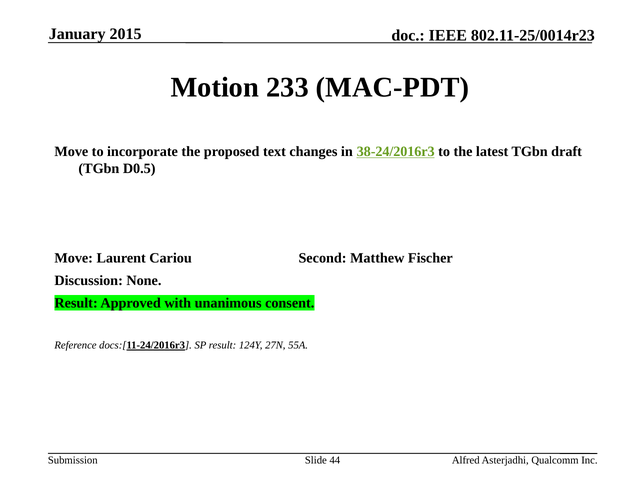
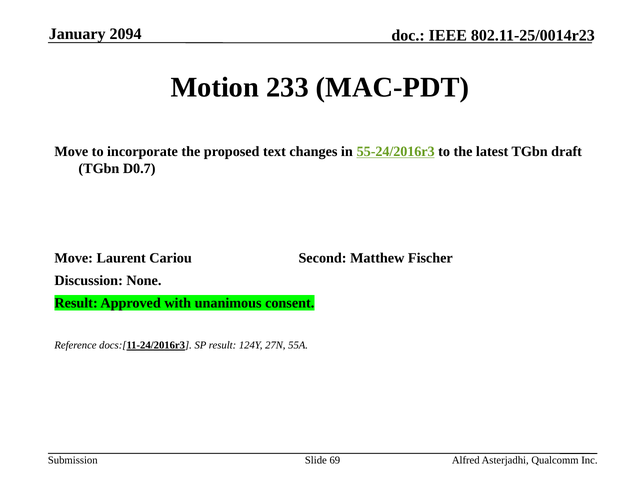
2015: 2015 -> 2094
38-24/2016r3: 38-24/2016r3 -> 55-24/2016r3
D0.5: D0.5 -> D0.7
44: 44 -> 69
